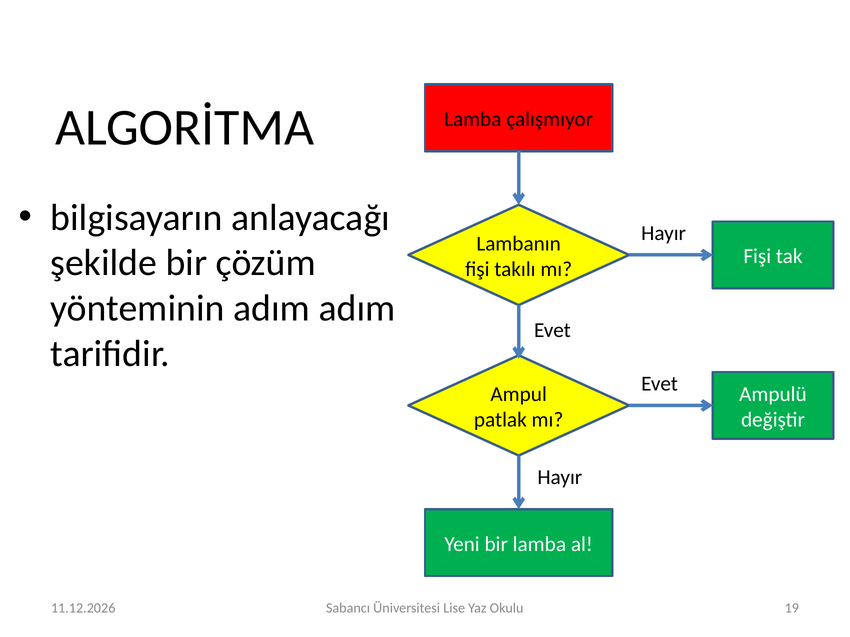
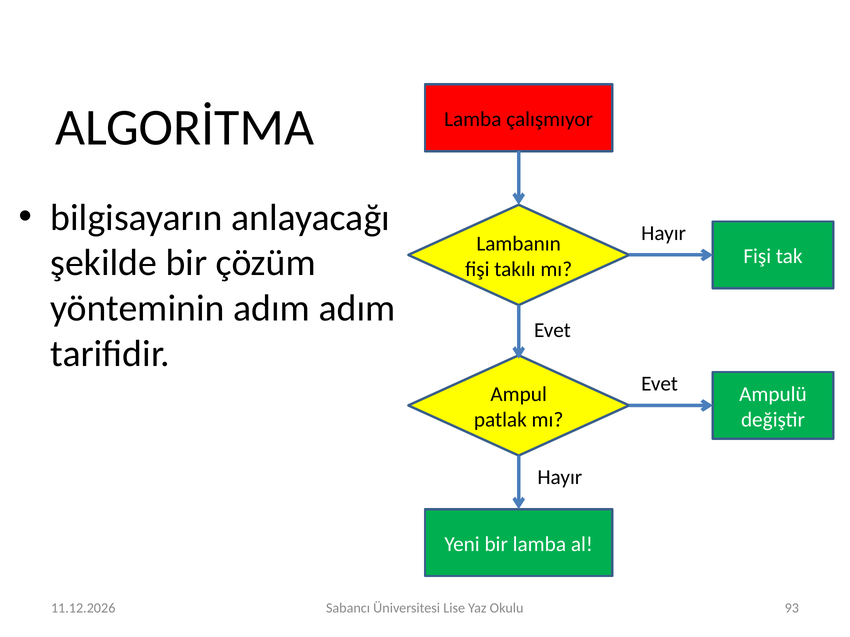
19: 19 -> 93
